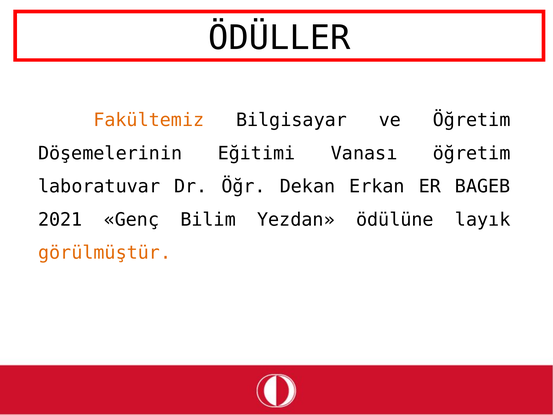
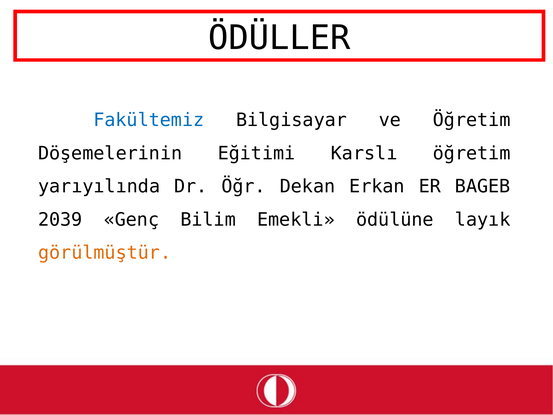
Fakültemiz colour: orange -> blue
Vanası: Vanası -> Karslı
laboratuvar: laboratuvar -> yarıyılında
2021: 2021 -> 2039
Yezdan: Yezdan -> Emekli
